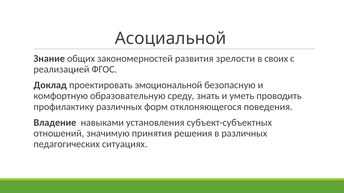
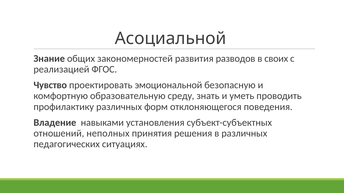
зрелости: зрелости -> разводов
Доклад: Доклад -> Чувство
значимую: значимую -> неполных
